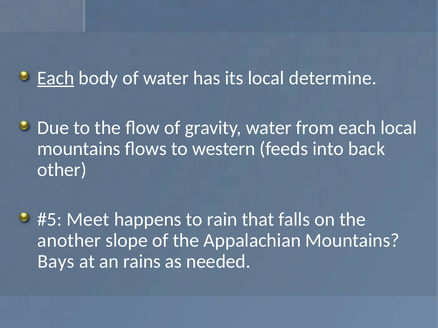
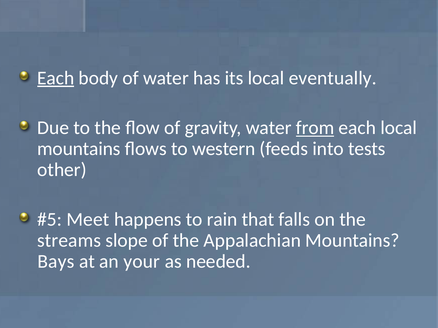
determine: determine -> eventually
from underline: none -> present
back: back -> tests
another: another -> streams
rains: rains -> your
